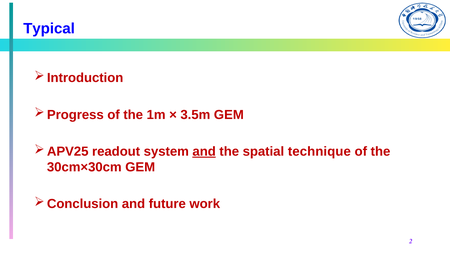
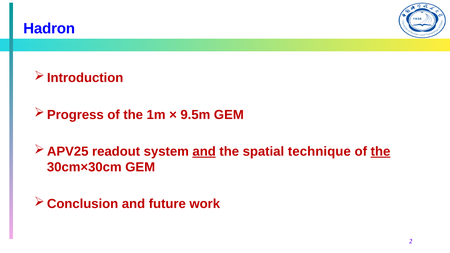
Typical: Typical -> Hadron
3.5m: 3.5m -> 9.5m
the at (380, 152) underline: none -> present
